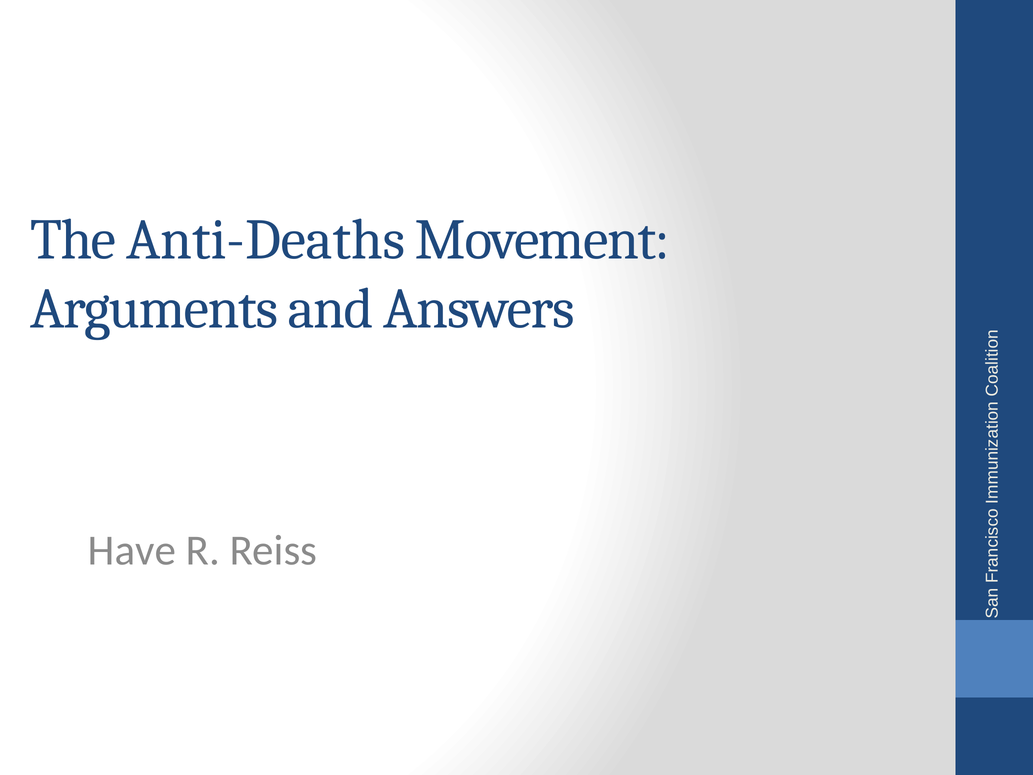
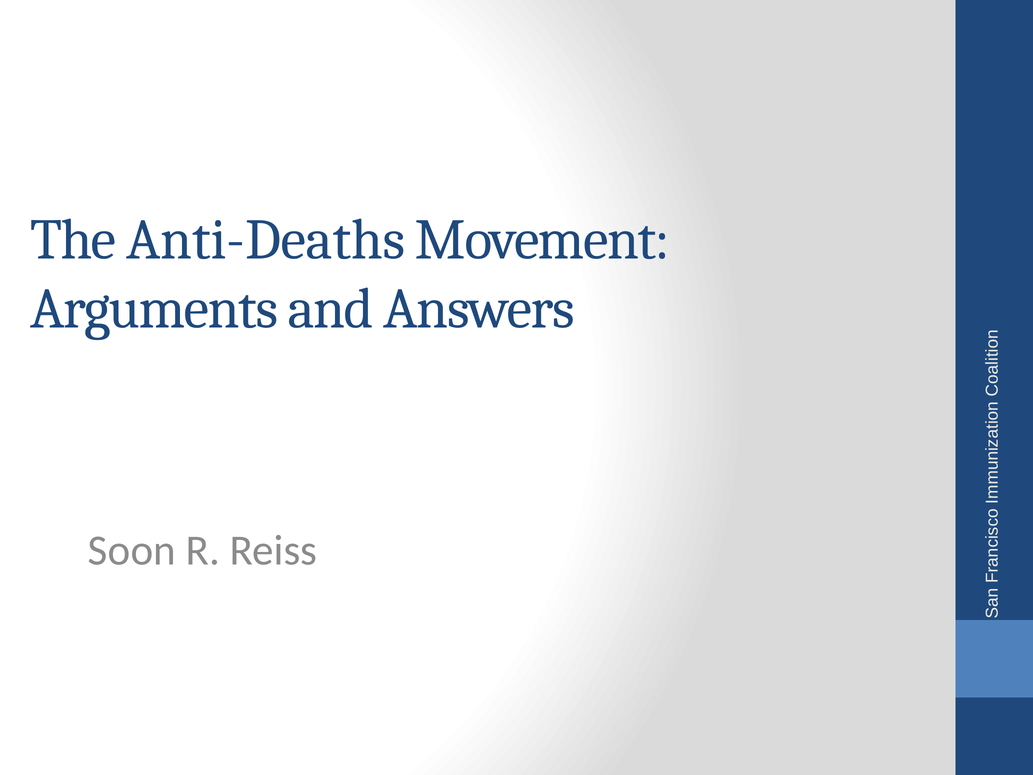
Have: Have -> Soon
